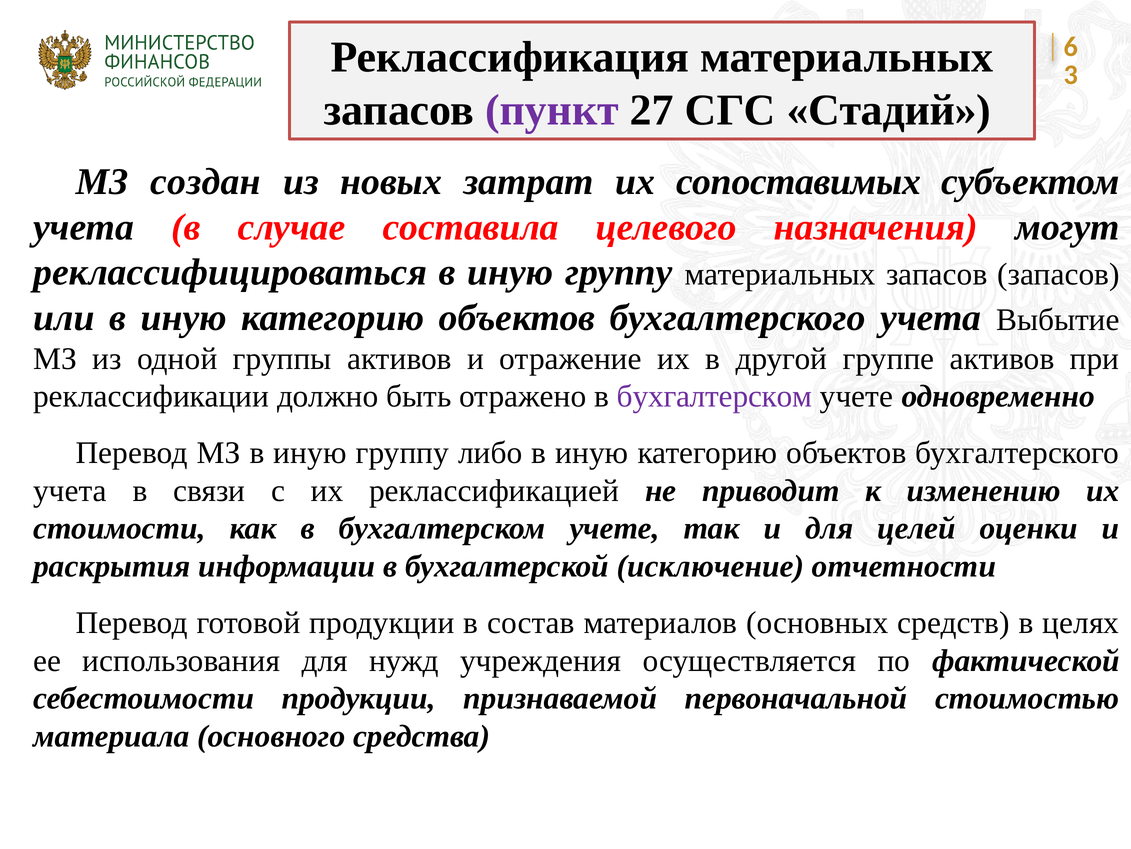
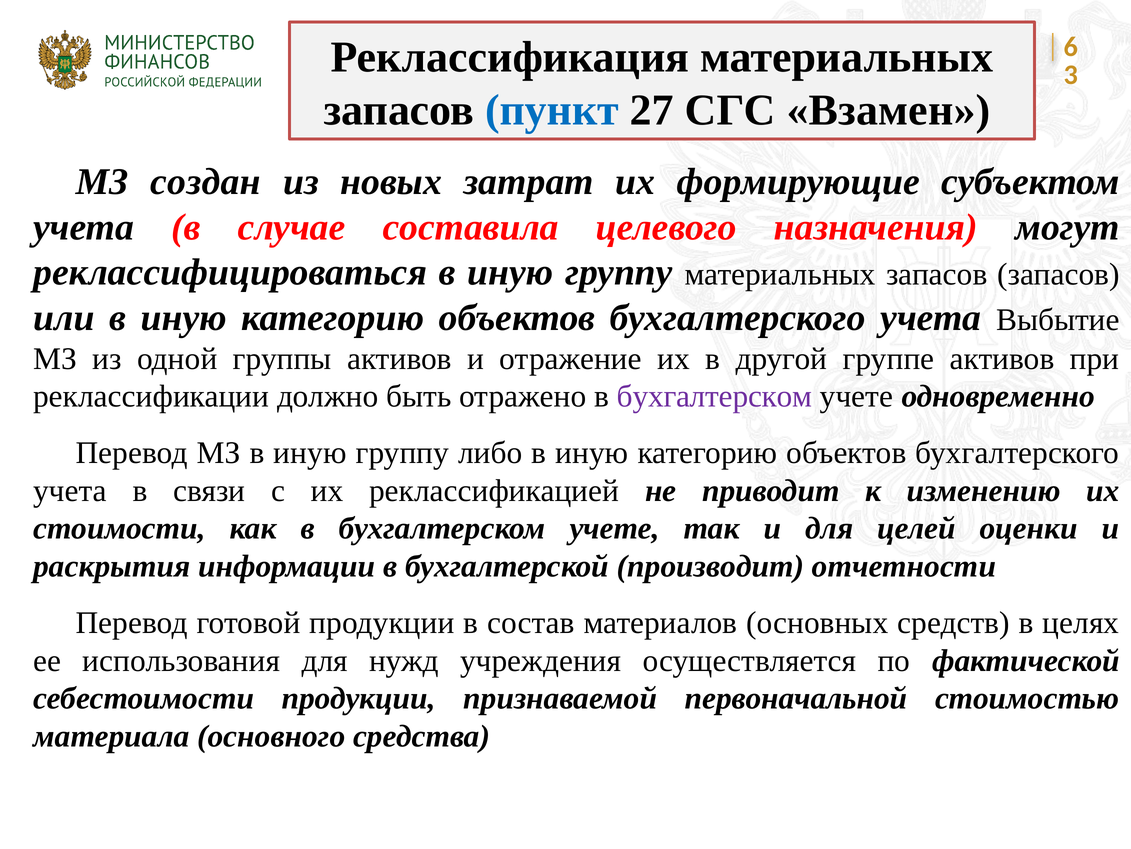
пункт colour: purple -> blue
Стадий: Стадий -> Взамен
сопоставимых: сопоставимых -> формирующие
исключение: исключение -> производит
